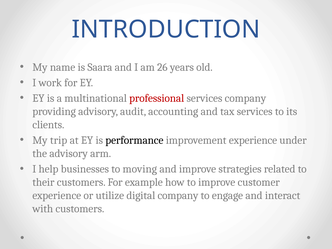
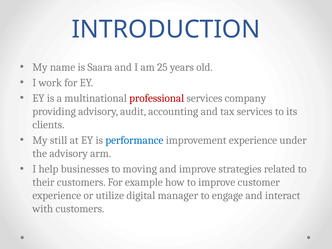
26: 26 -> 25
trip: trip -> still
performance colour: black -> blue
digital company: company -> manager
